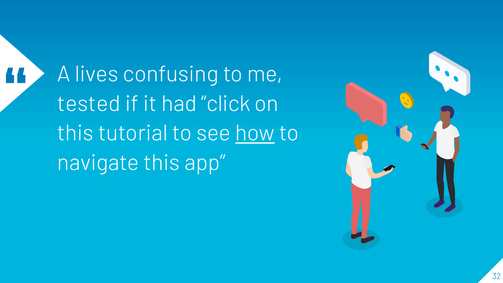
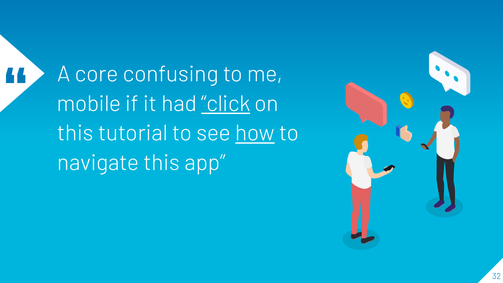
lives: lives -> core
tested: tested -> mobile
click underline: none -> present
